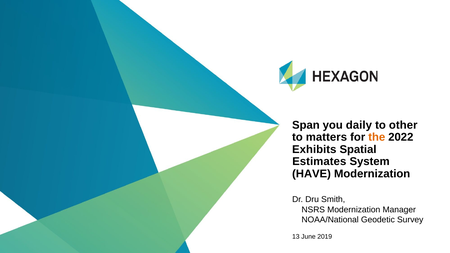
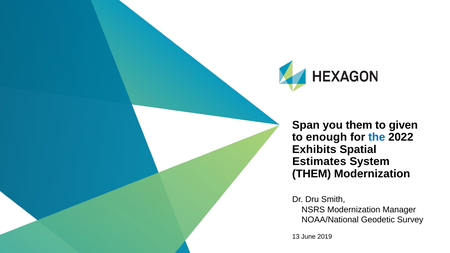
you daily: daily -> them
other: other -> given
matters: matters -> enough
the colour: orange -> blue
HAVE at (312, 174): HAVE -> THEM
